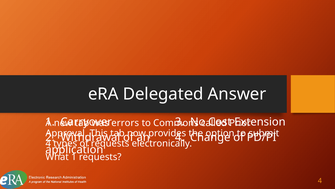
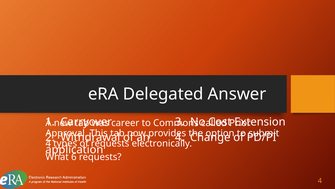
errors: errors -> career
What 1: 1 -> 6
